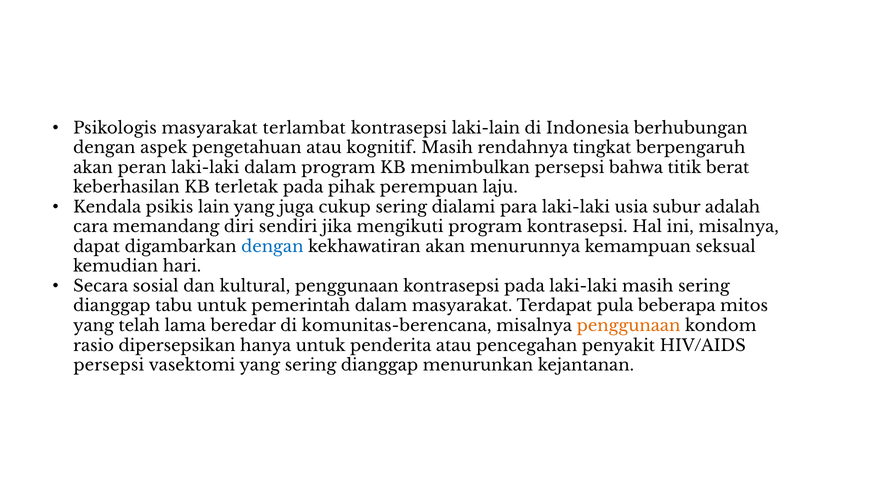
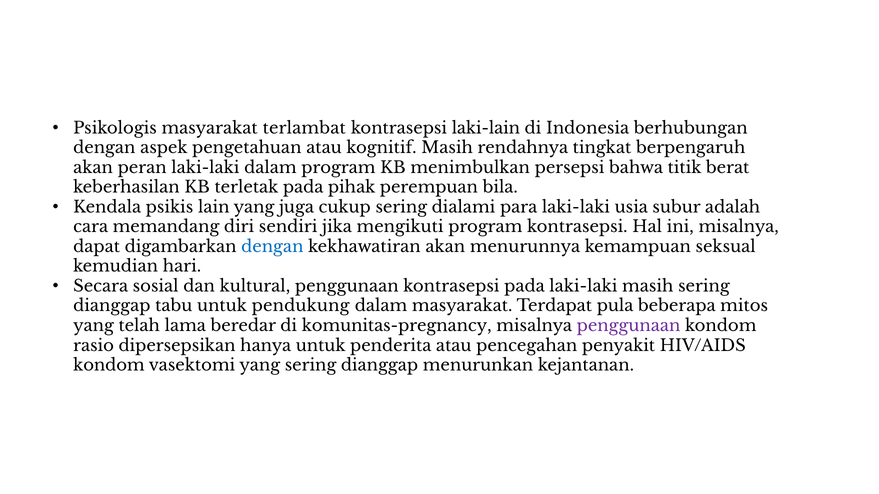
laju: laju -> bila
pemerintah: pemerintah -> pendukung
komunitas-berencana: komunitas-berencana -> komunitas-pregnancy
penggunaan at (629, 326) colour: orange -> purple
persepsi at (109, 366): persepsi -> kondom
